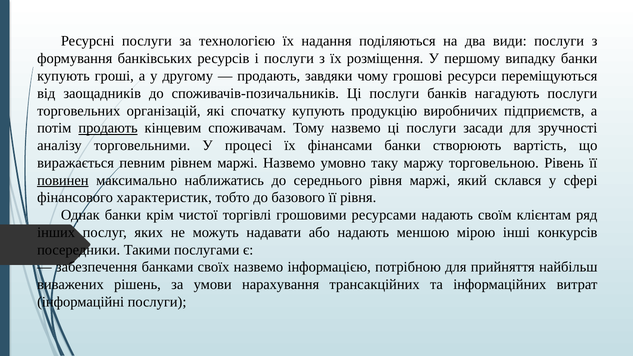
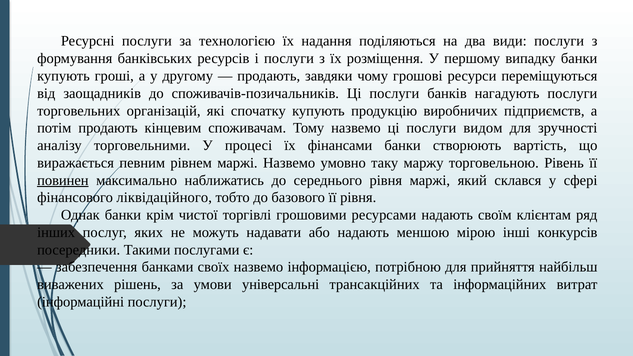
продають at (108, 128) underline: present -> none
засади: засади -> видом
характеристик: характеристик -> ліквідаційного
нарахування: нарахування -> універсальні
